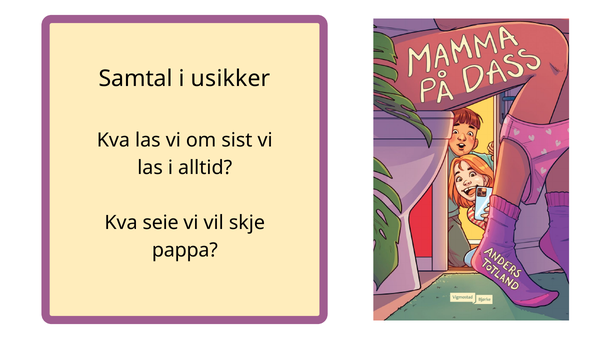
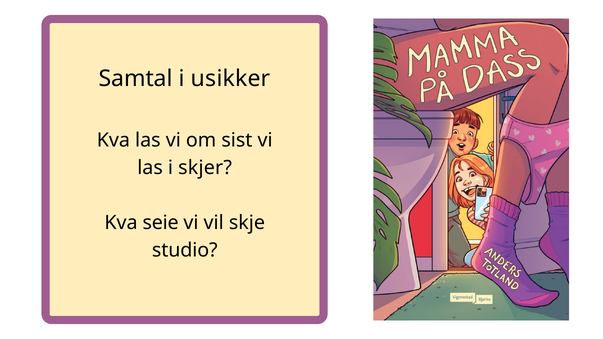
alltid: alltid -> skjer
pappa: pappa -> studio
